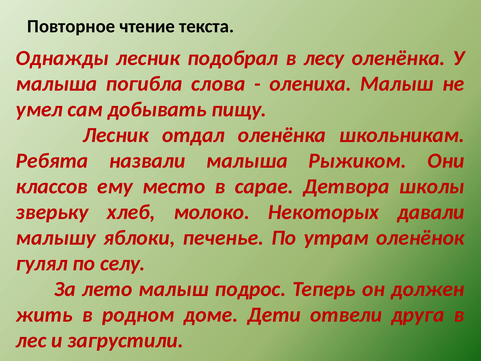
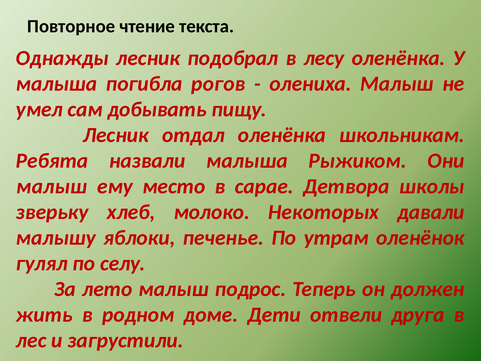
слова: слова -> рогов
классов at (52, 186): классов -> малыш
